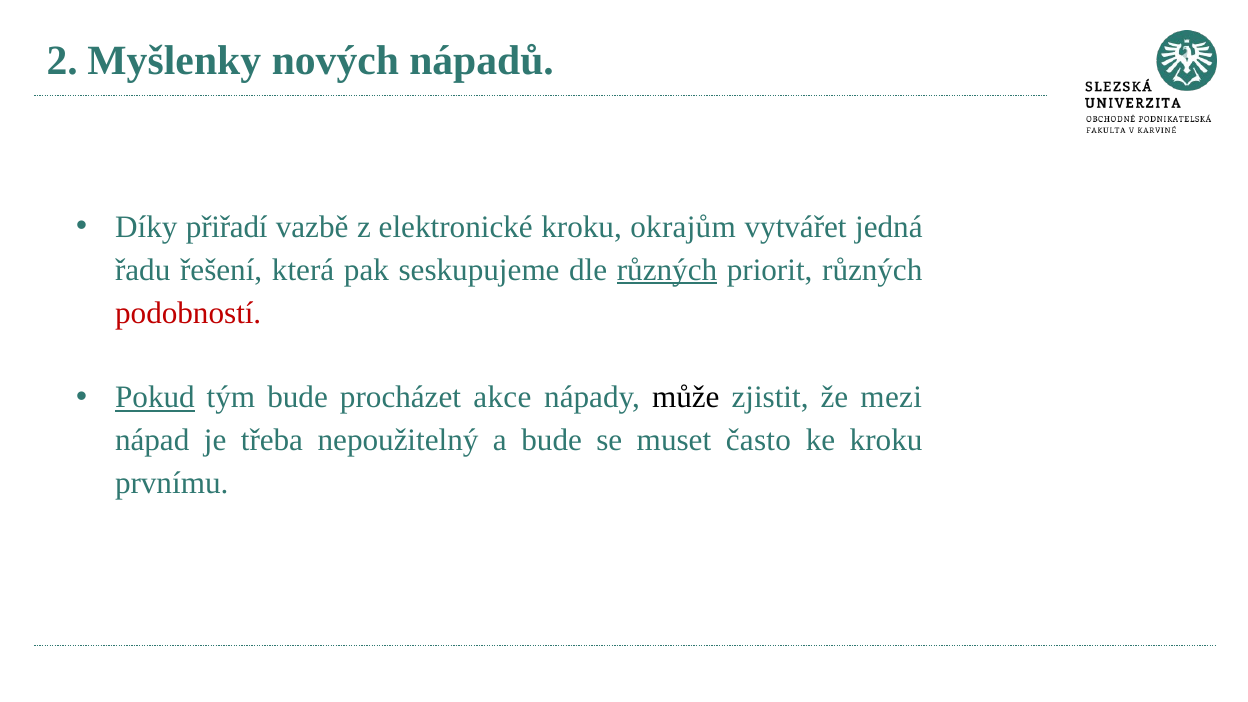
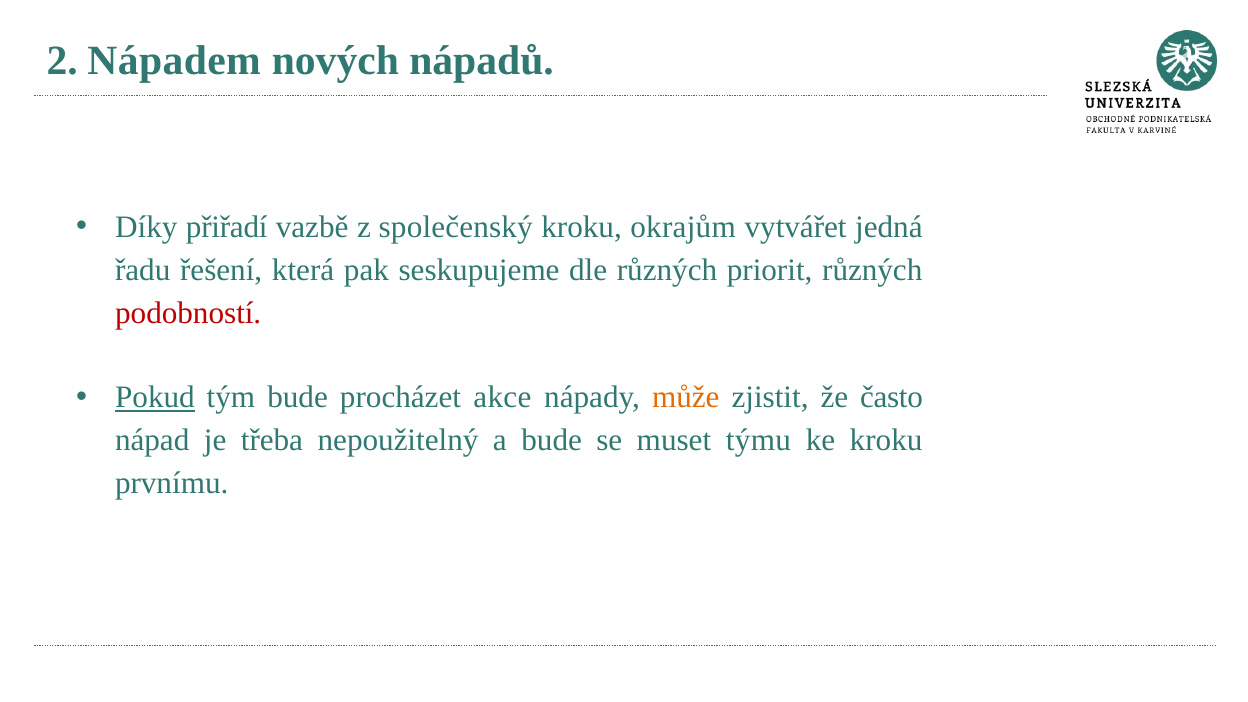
Myšlenky: Myšlenky -> Nápadem
elektronické: elektronické -> společenský
různých at (667, 270) underline: present -> none
může colour: black -> orange
mezi: mezi -> často
často: často -> týmu
